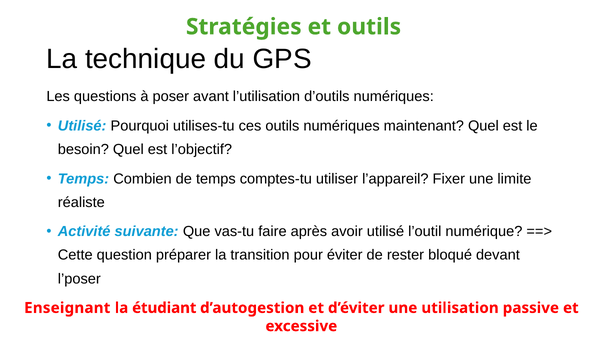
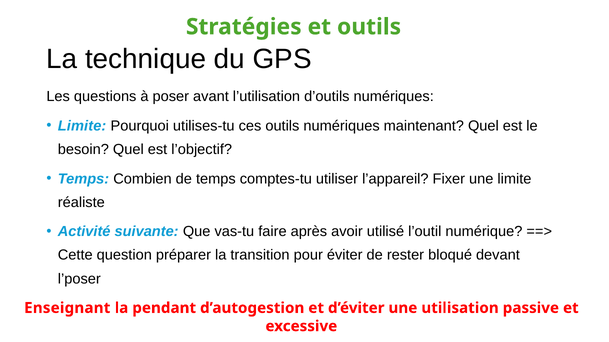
Utilisé at (82, 126): Utilisé -> Limite
étudiant: étudiant -> pendant
